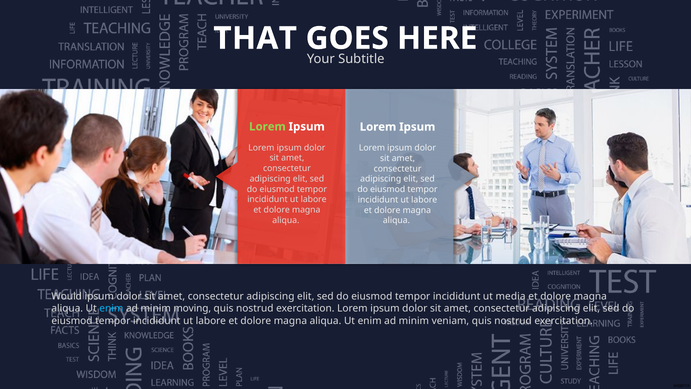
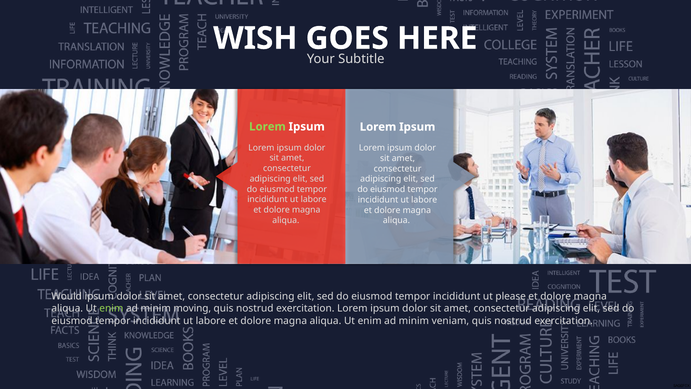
THAT: THAT -> WISH
media: media -> please
enim at (111, 308) colour: light blue -> light green
